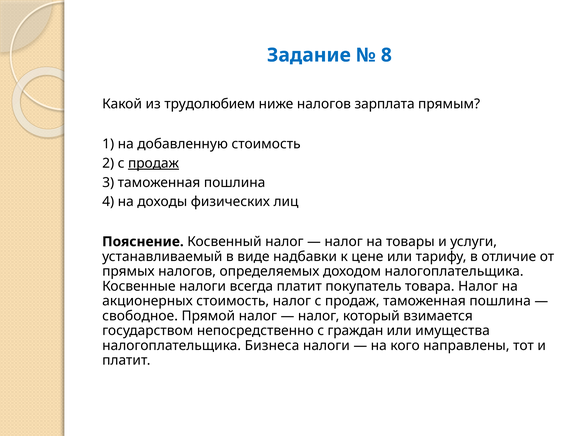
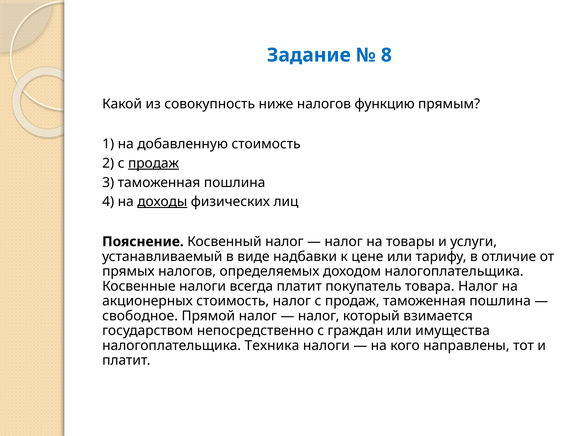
трудолюбием: трудолюбием -> совокупность
зарплата: зарплата -> функцию
доходы underline: none -> present
Бизнеса: Бизнеса -> Техника
